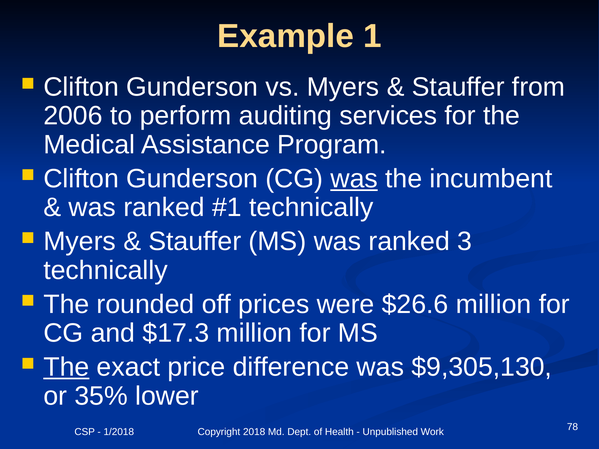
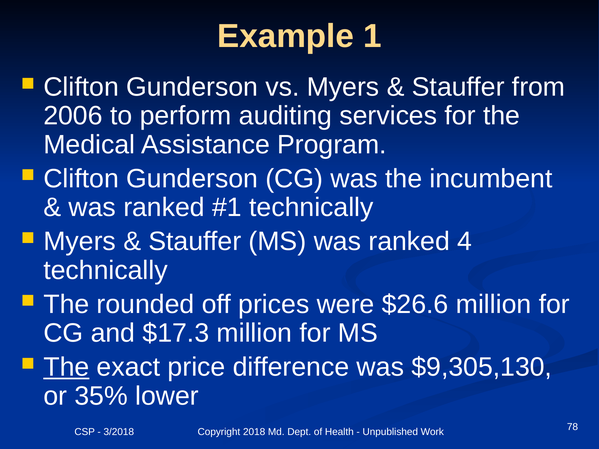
was at (354, 179) underline: present -> none
3: 3 -> 4
1/2018: 1/2018 -> 3/2018
